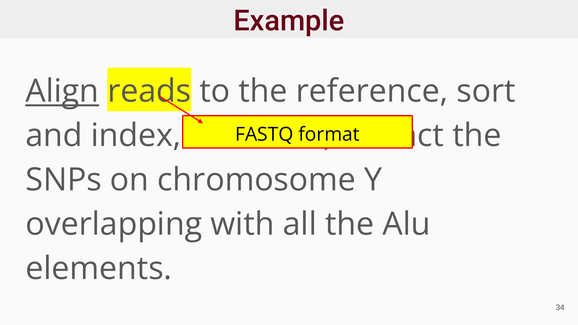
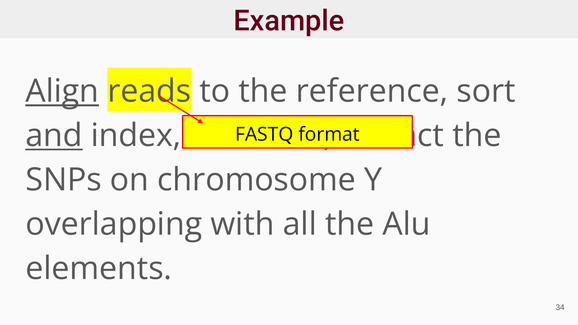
and underline: none -> present
